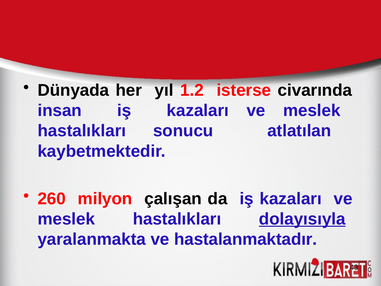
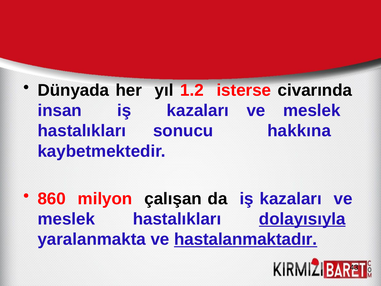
atlatılan: atlatılan -> hakkına
260: 260 -> 860
hastalanmaktadır underline: none -> present
